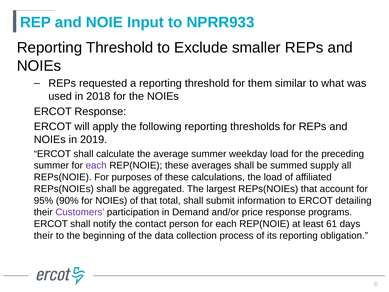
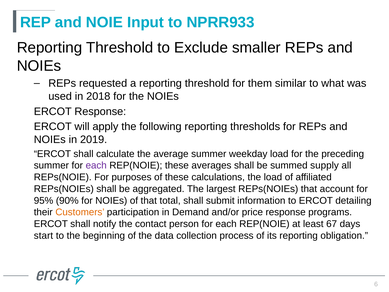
Customers colour: purple -> orange
61: 61 -> 67
their at (43, 235): their -> start
